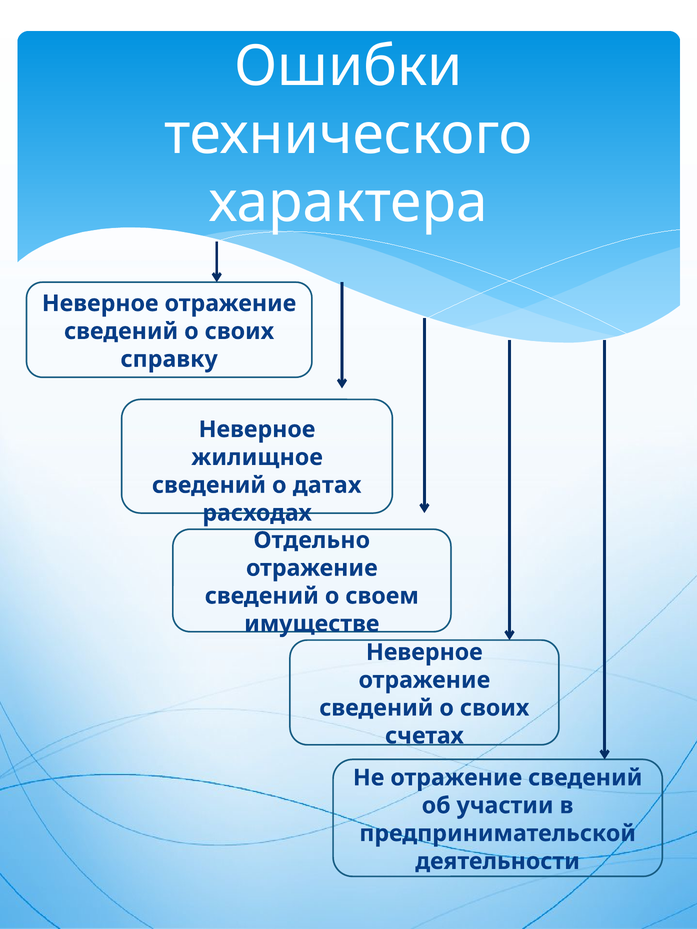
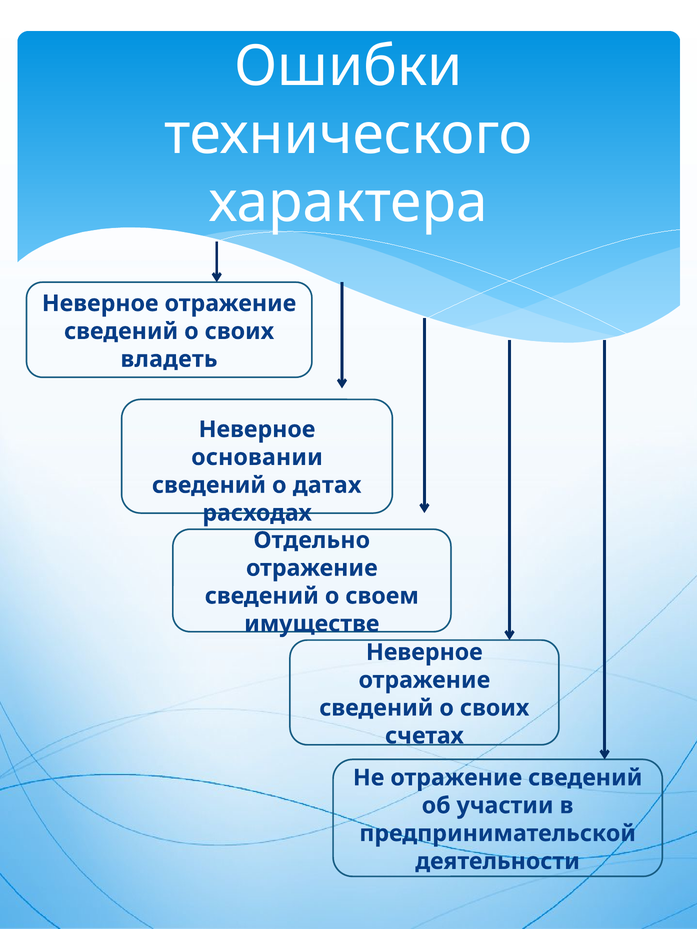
справку: справку -> владеть
жилищное: жилищное -> основании
